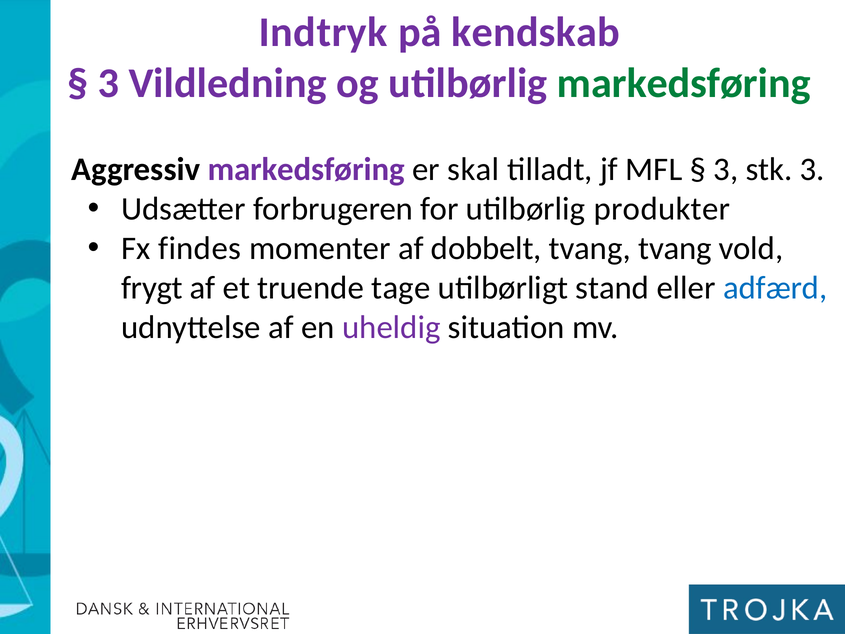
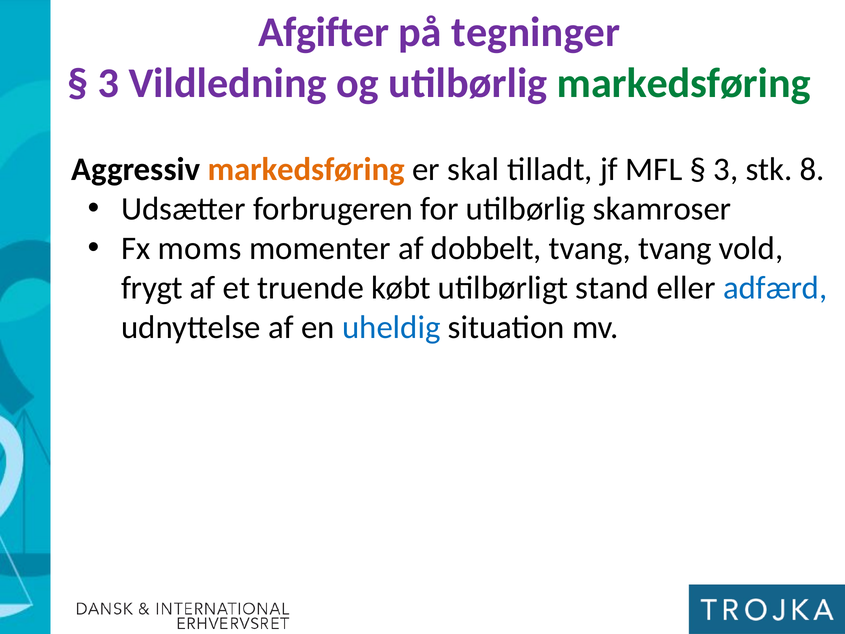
Indtryk: Indtryk -> Afgifter
kendskab: kendskab -> tegninger
markedsføring at (306, 170) colour: purple -> orange
stk 3: 3 -> 8
produkter: produkter -> skamroser
findes: findes -> moms
tage: tage -> købt
uheldig colour: purple -> blue
